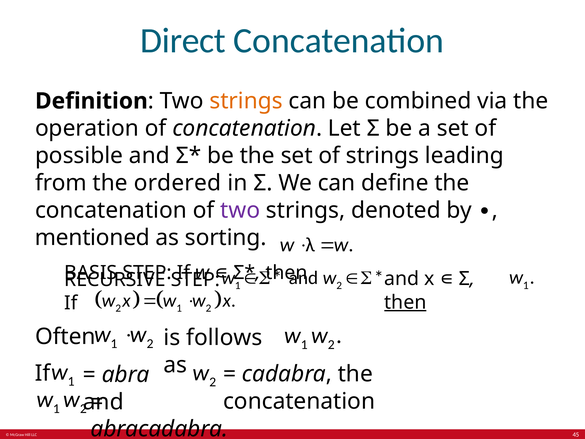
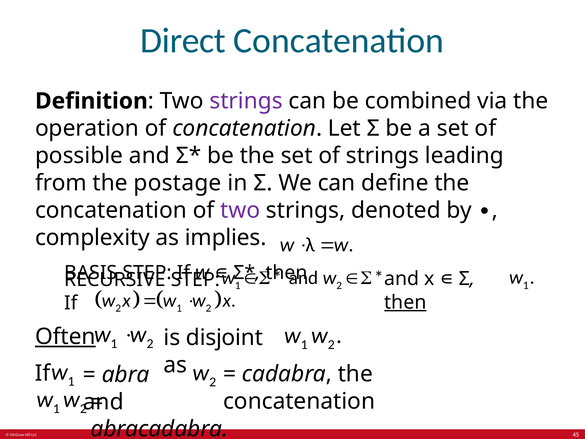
strings at (246, 101) colour: orange -> purple
ordered: ordered -> postage
mentioned: mentioned -> complexity
sorting: sorting -> implies
follows: follows -> disjoint
Often underline: none -> present
